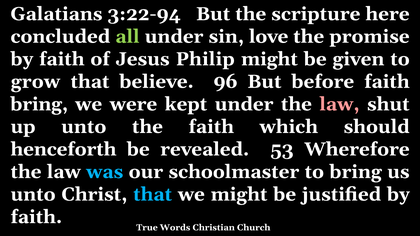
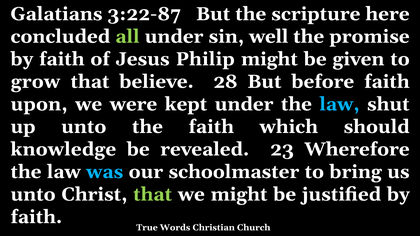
3:22-94: 3:22-94 -> 3:22-87
love: love -> well
96: 96 -> 28
bring at (39, 104): bring -> upon
law at (339, 104) colour: pink -> light blue
henceforth: henceforth -> knowledge
53: 53 -> 23
that at (153, 195) colour: light blue -> light green
